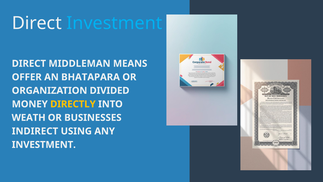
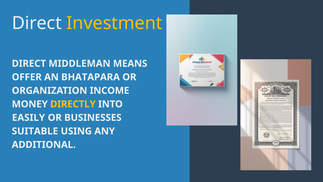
Investment at (114, 23) colour: light blue -> yellow
DIVIDED: DIVIDED -> INCOME
WEATH: WEATH -> EASILY
INDIRECT: INDIRECT -> SUITABLE
INVESTMENT at (44, 144): INVESTMENT -> ADDITIONAL
